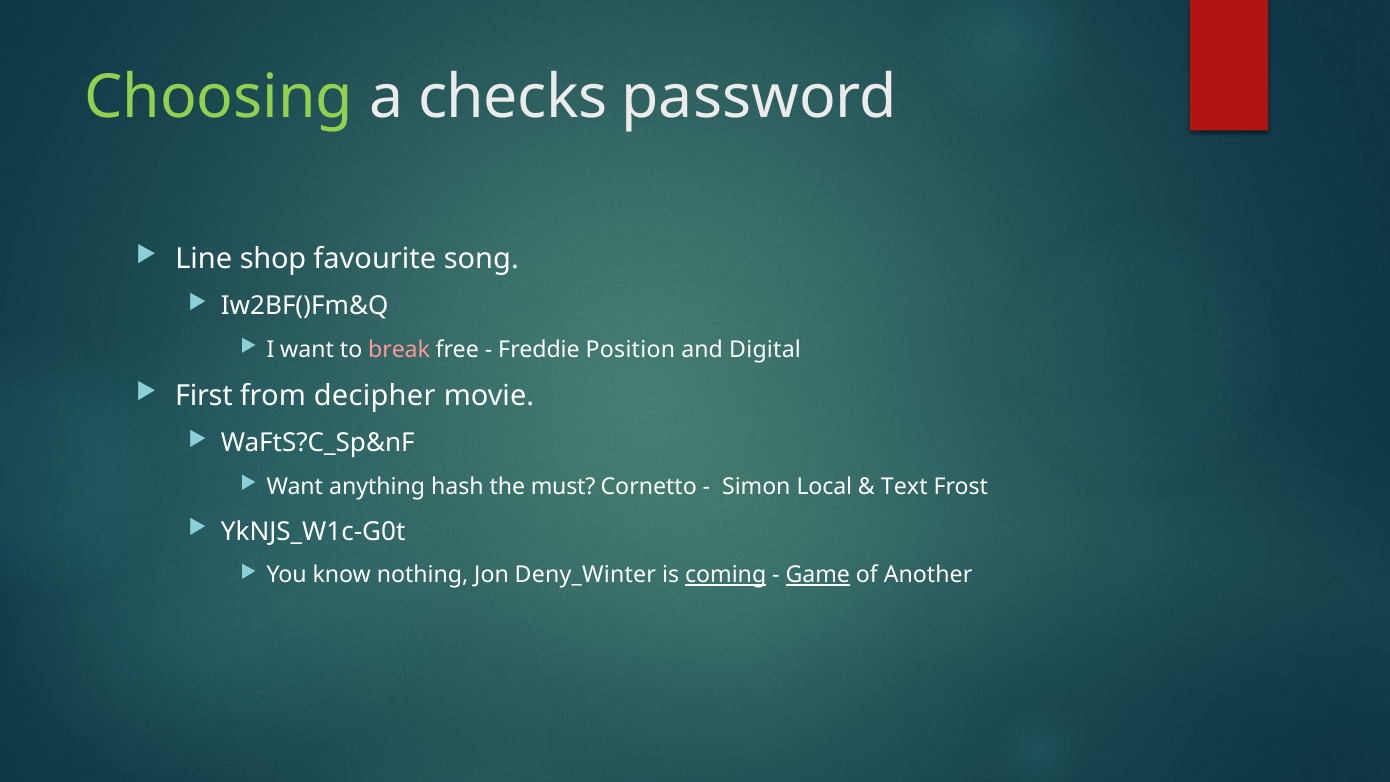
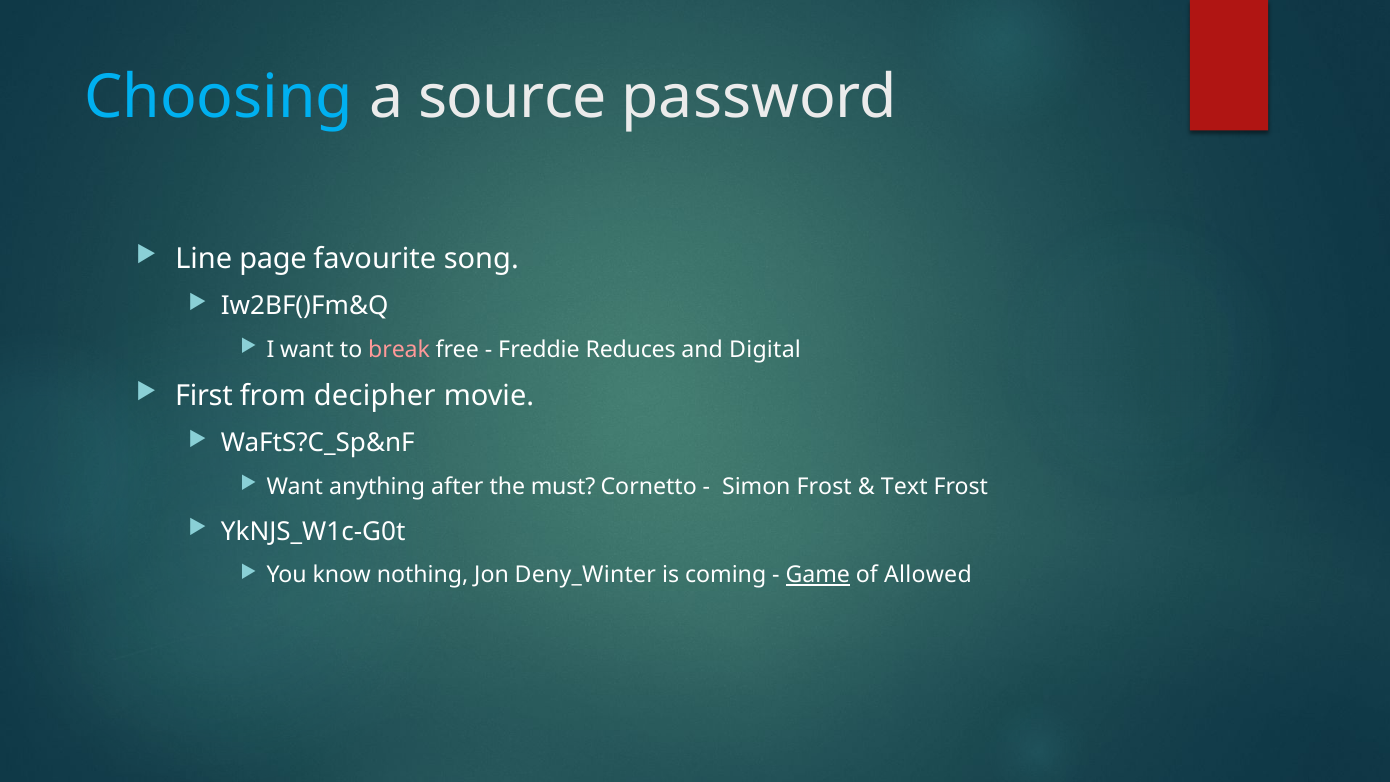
Choosing colour: light green -> light blue
checks: checks -> source
shop: shop -> page
Position: Position -> Reduces
hash: hash -> after
Simon Local: Local -> Frost
coming underline: present -> none
Another: Another -> Allowed
